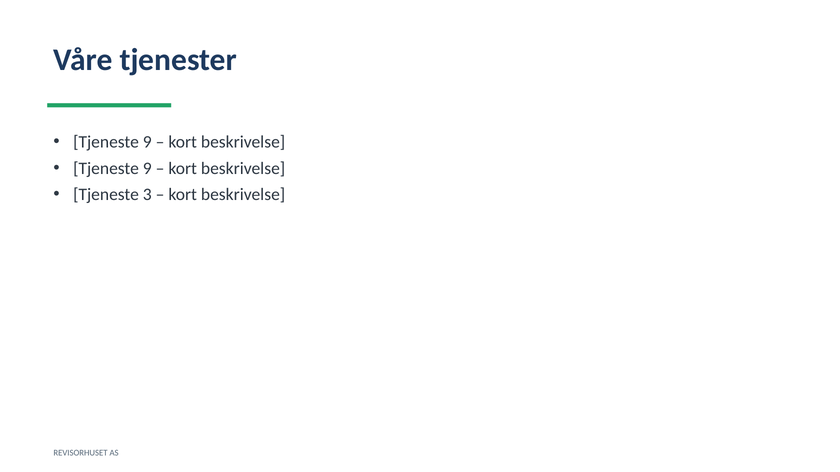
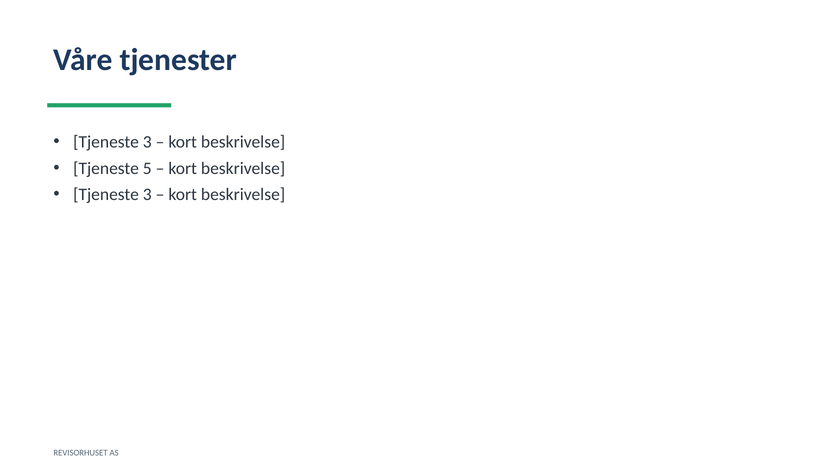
9 at (147, 142): 9 -> 3
9 at (147, 169): 9 -> 5
